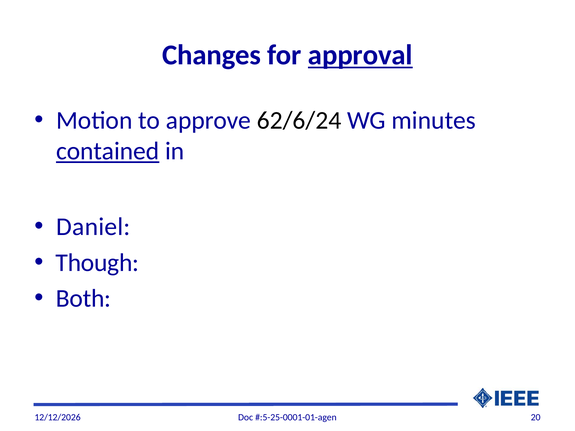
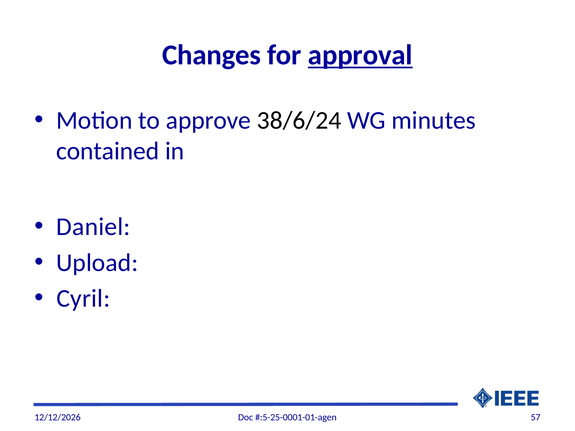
62/6/24: 62/6/24 -> 38/6/24
contained underline: present -> none
Though: Though -> Upload
Both: Both -> Cyril
20: 20 -> 57
